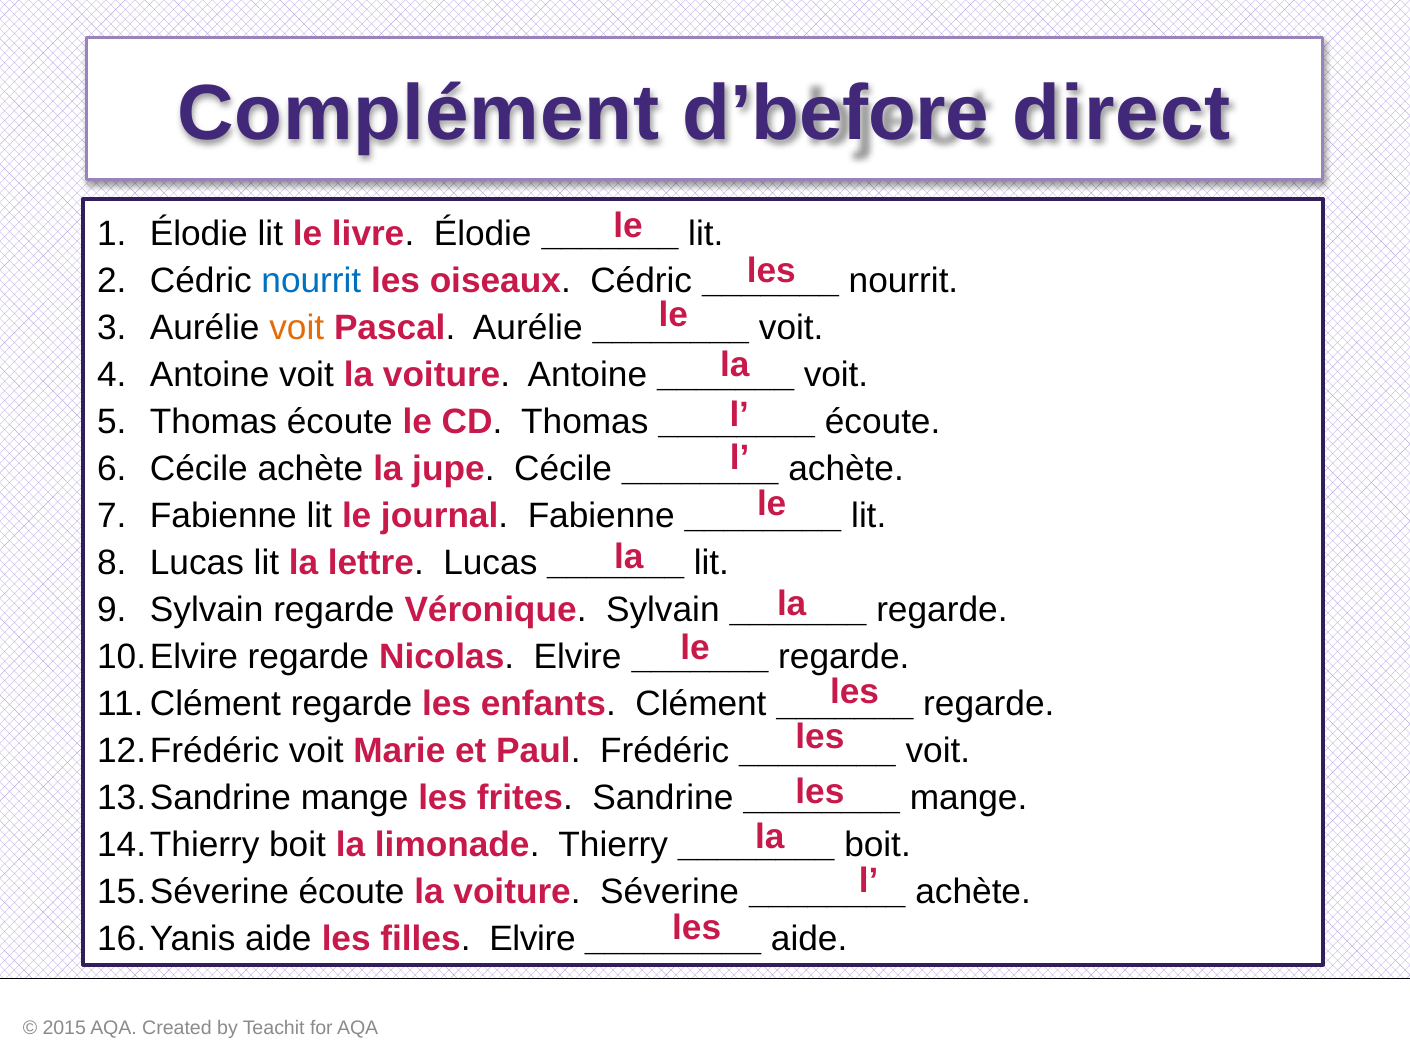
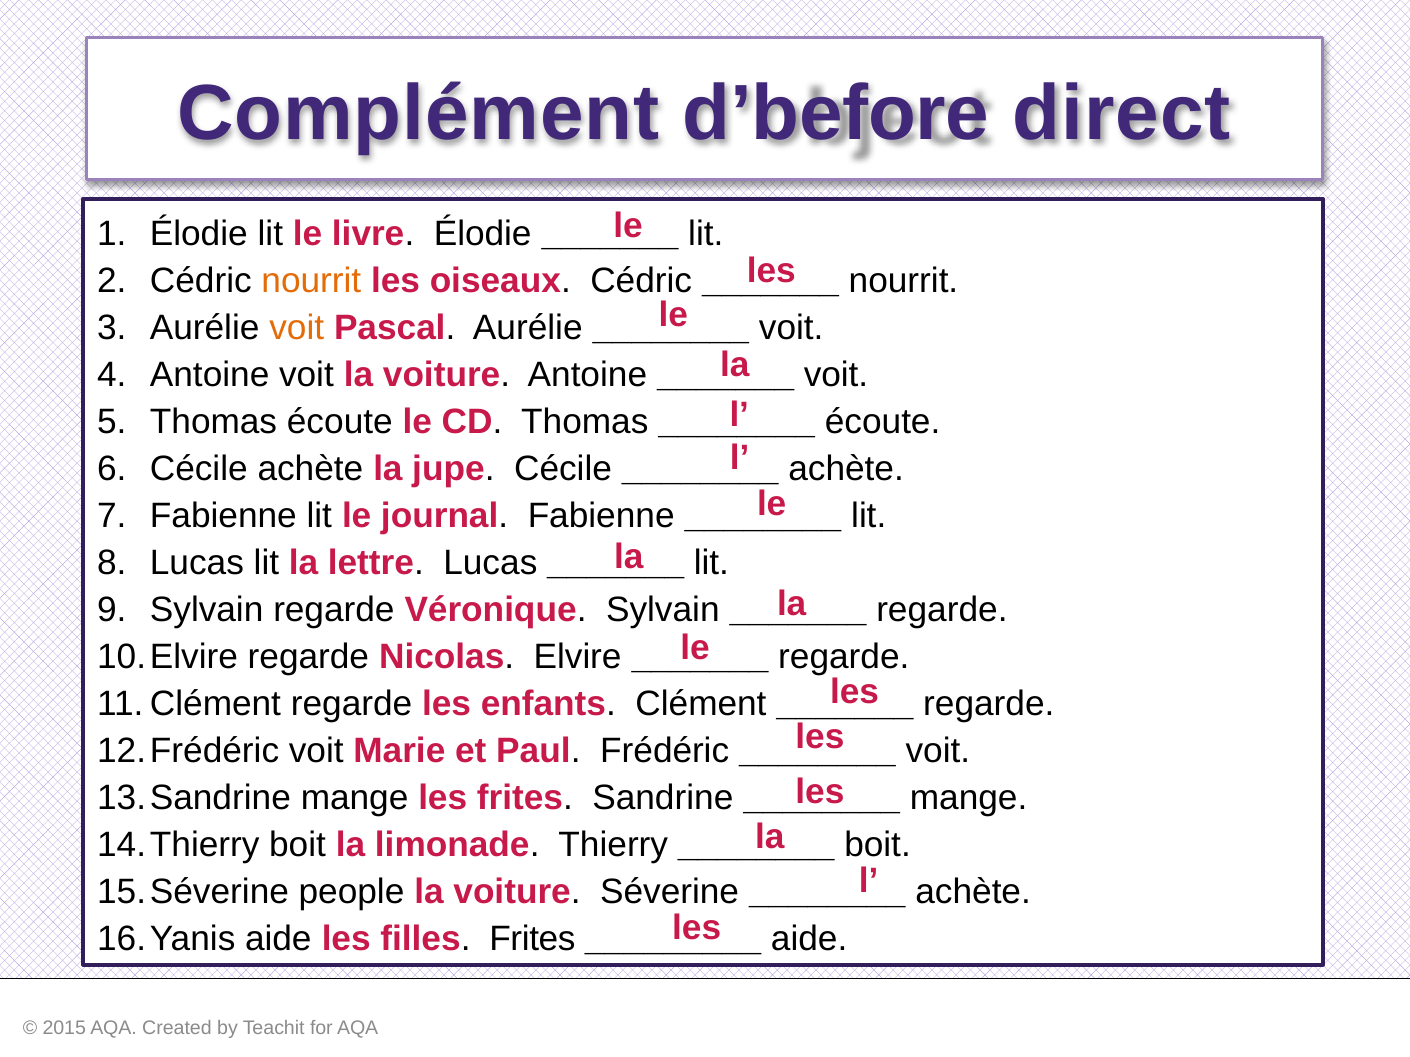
nourrit at (311, 281) colour: blue -> orange
écoute at (352, 893): écoute -> people
filles Elvire: Elvire -> Frites
